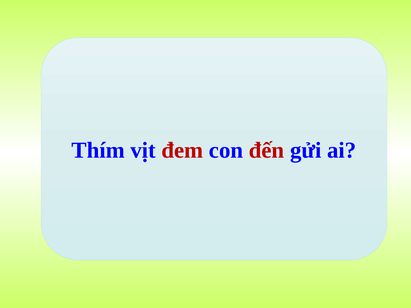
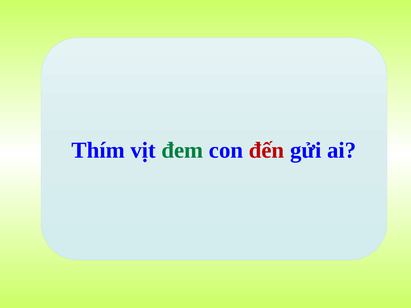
đem colour: red -> green
